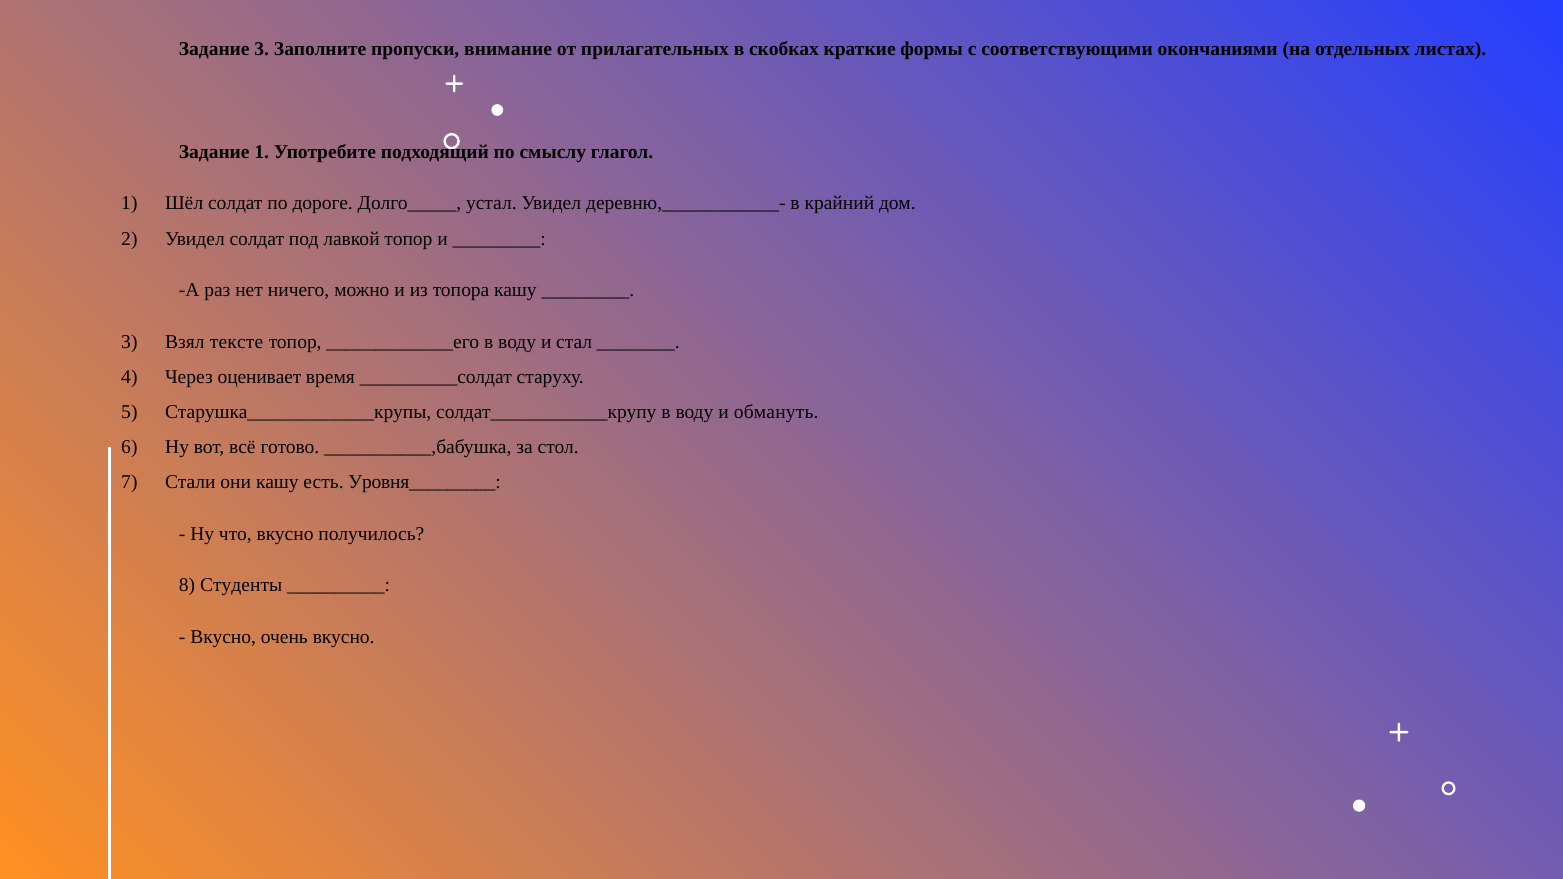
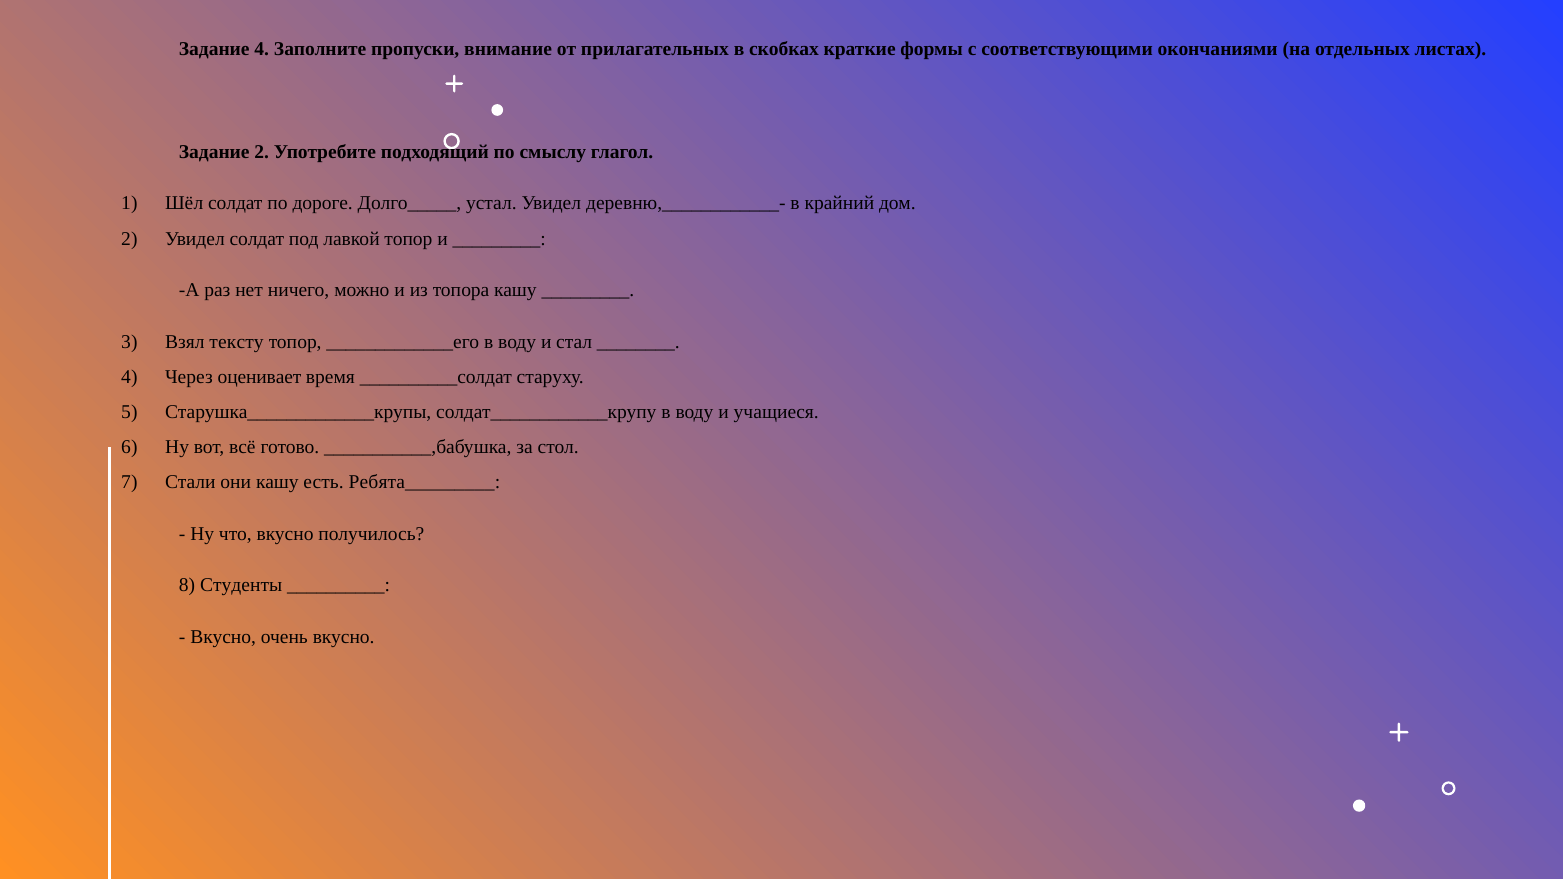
Задание 3: 3 -> 4
Задание 1: 1 -> 2
тексте: тексте -> тексту
обмануть: обмануть -> учащиеся
Уровня_________: Уровня_________ -> Ребята_________
